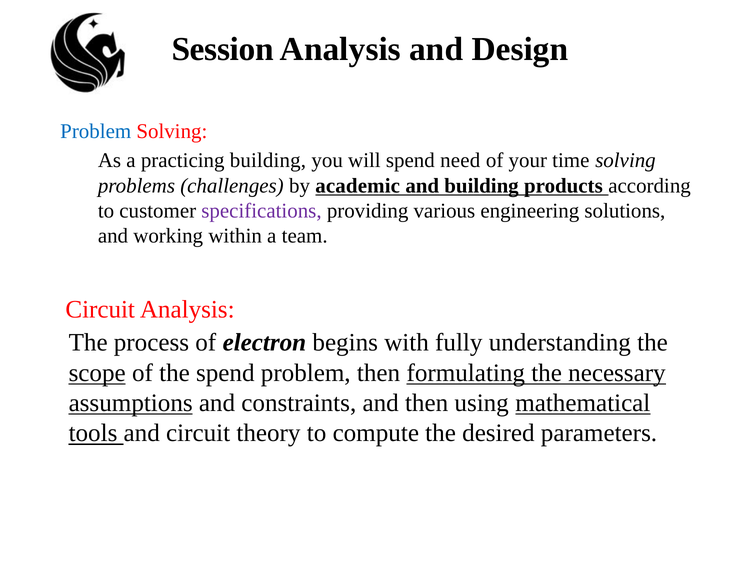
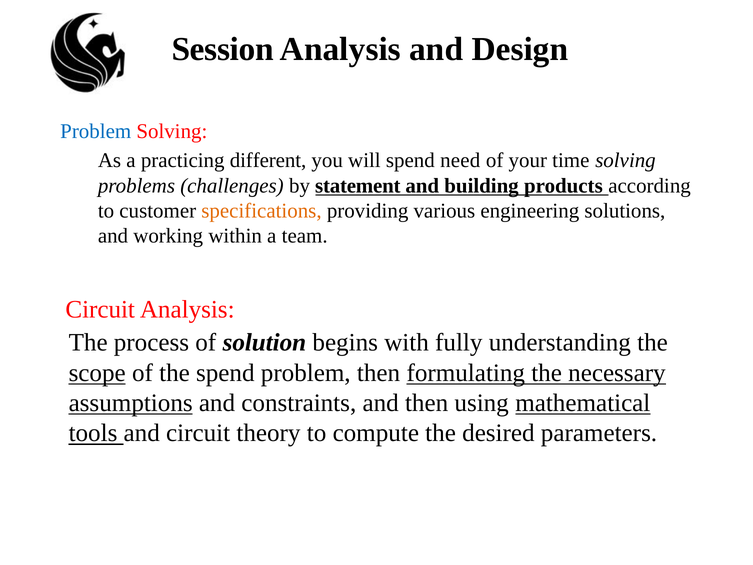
practicing building: building -> different
academic: academic -> statement
specifications colour: purple -> orange
electron: electron -> solution
